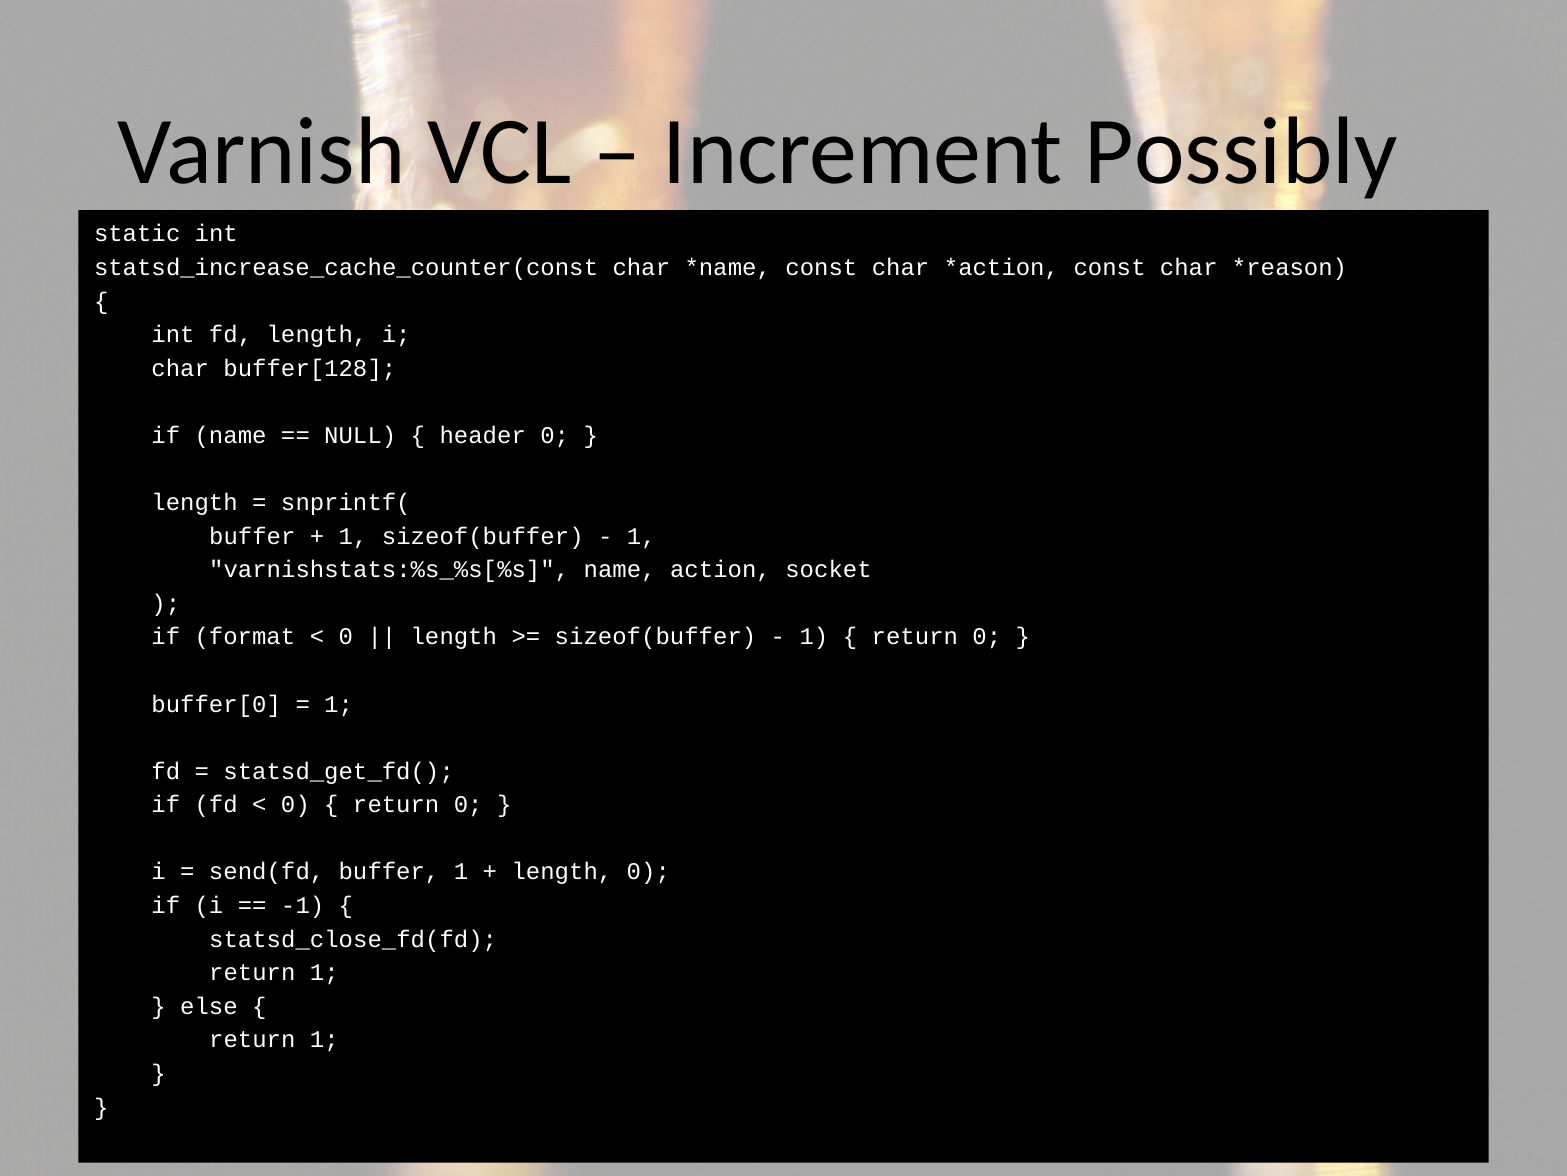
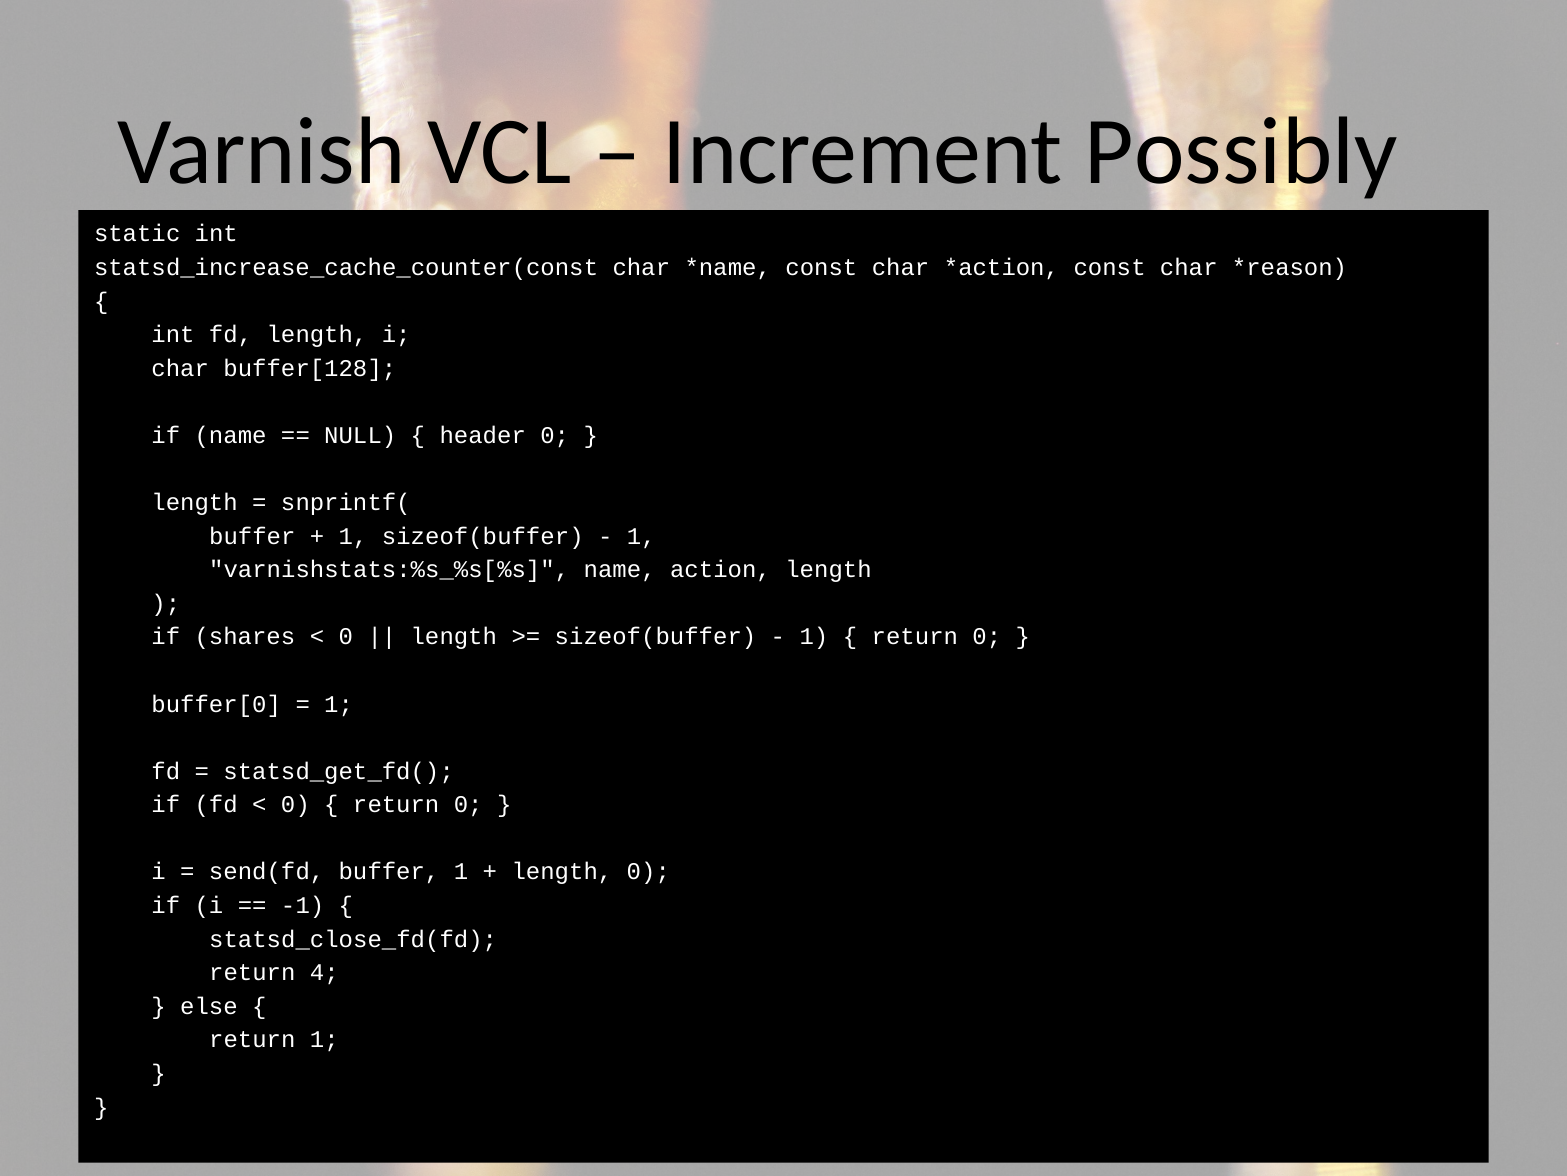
action socket: socket -> length
format: format -> shares
1 at (324, 972): 1 -> 4
